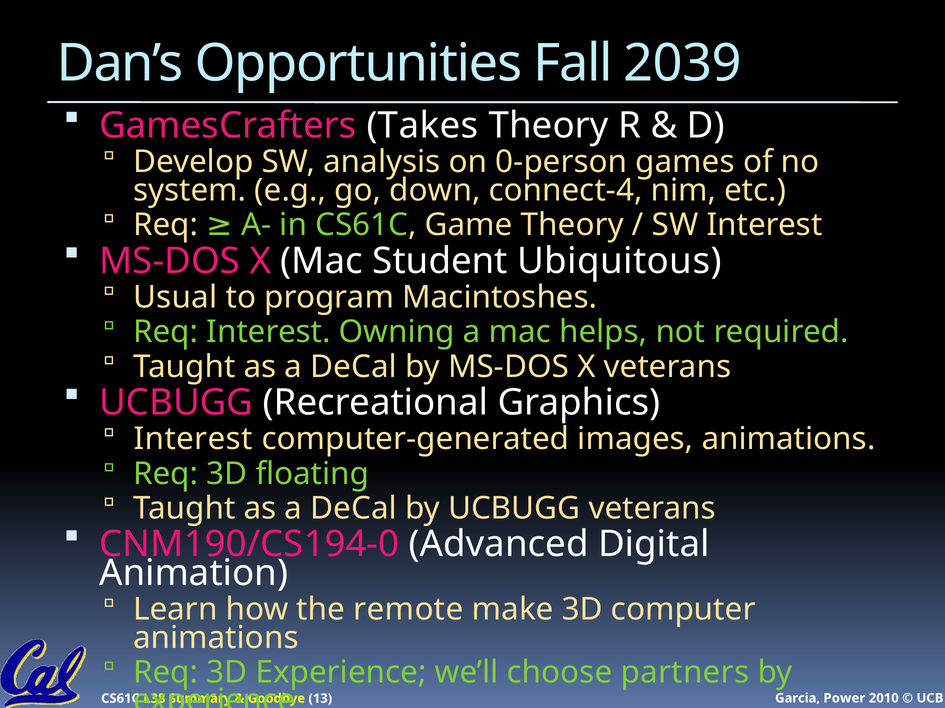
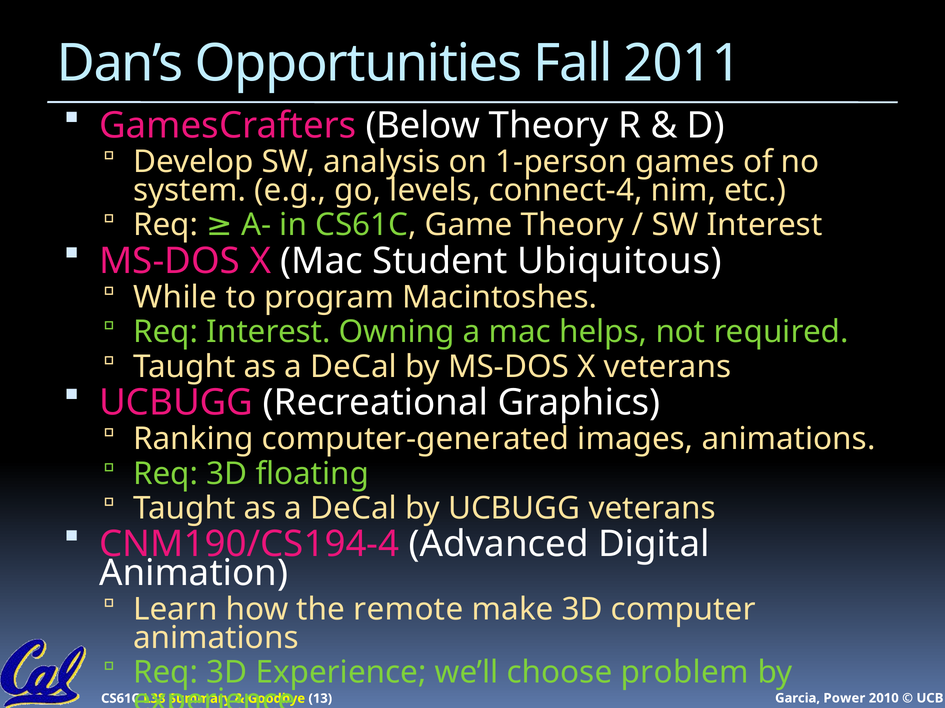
Fall 2039: 2039 -> 2011
Takes: Takes -> Below
0-person: 0-person -> 1-person
down: down -> levels
Usual: Usual -> While
Interest at (193, 440): Interest -> Ranking
CNM190/CS194-0: CNM190/CS194-0 -> CNM190/CS194-4
partners: partners -> problem
